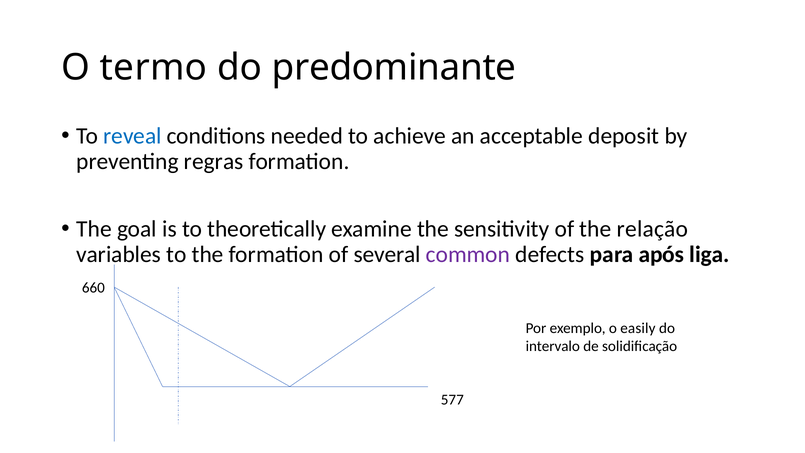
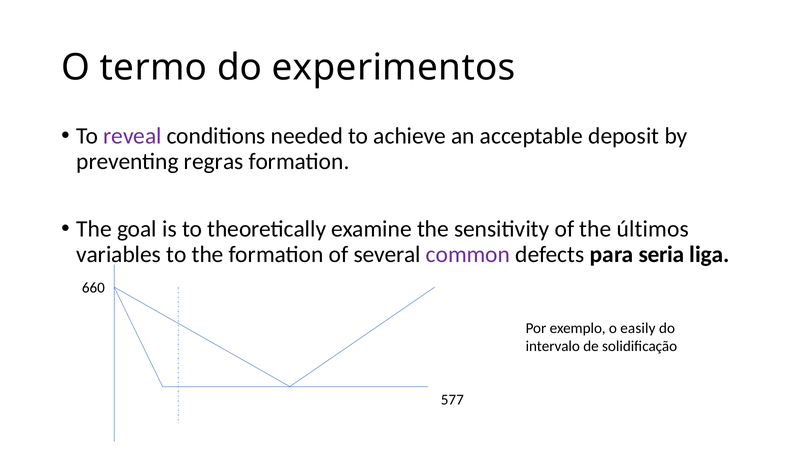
predominante: predominante -> experimentos
reveal colour: blue -> purple
relação: relação -> últimos
após: após -> seria
